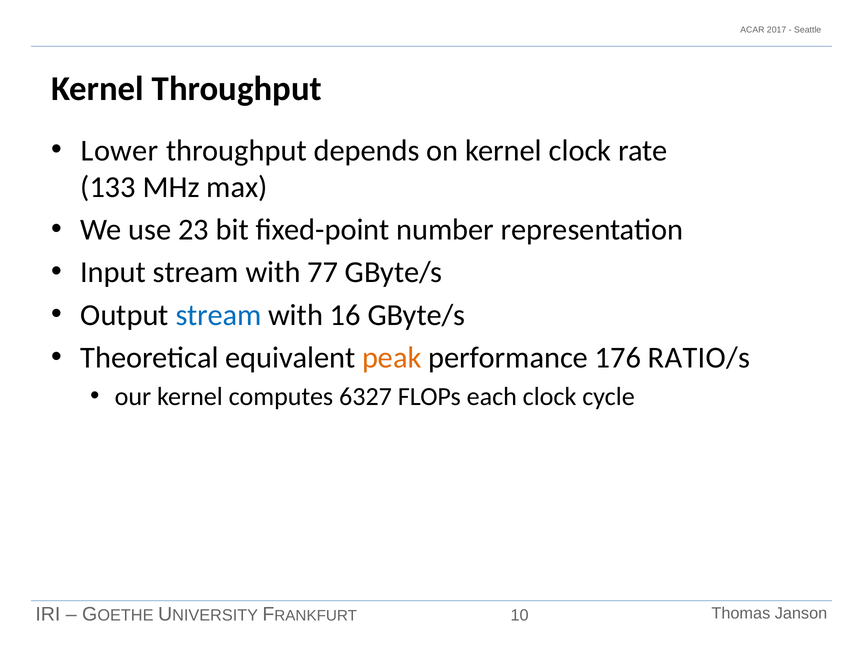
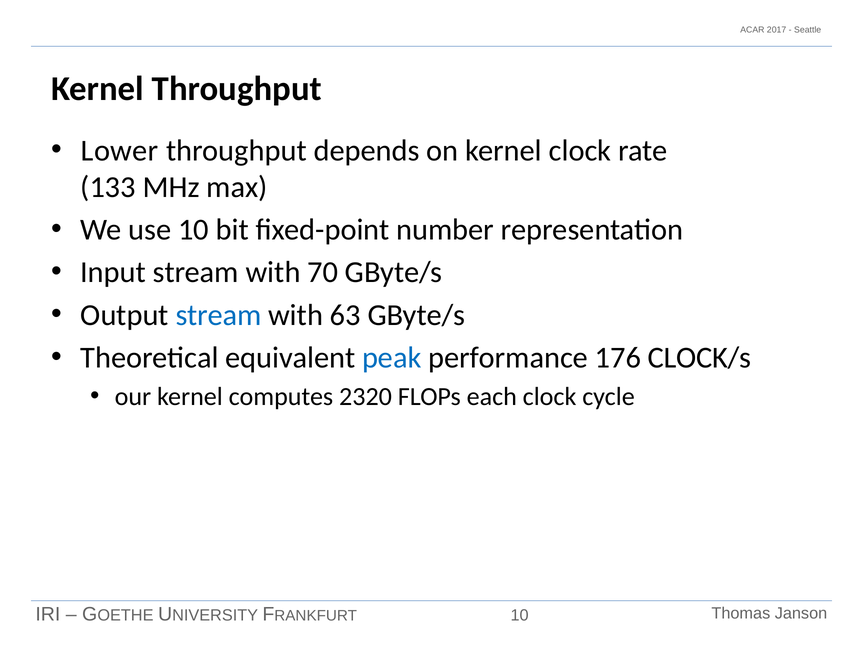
use 23: 23 -> 10
77: 77 -> 70
16: 16 -> 63
peak colour: orange -> blue
RATIO/s: RATIO/s -> CLOCK/s
6327: 6327 -> 2320
